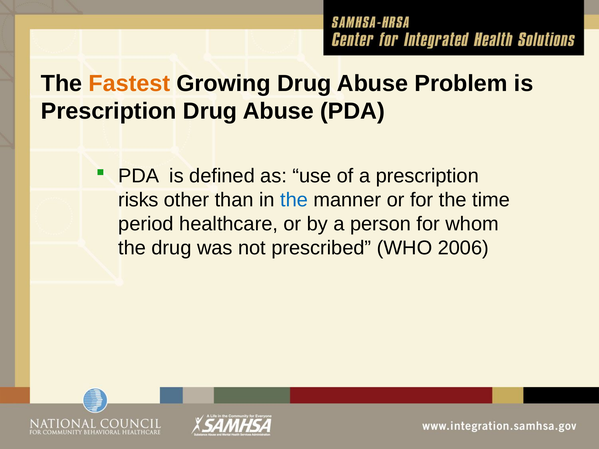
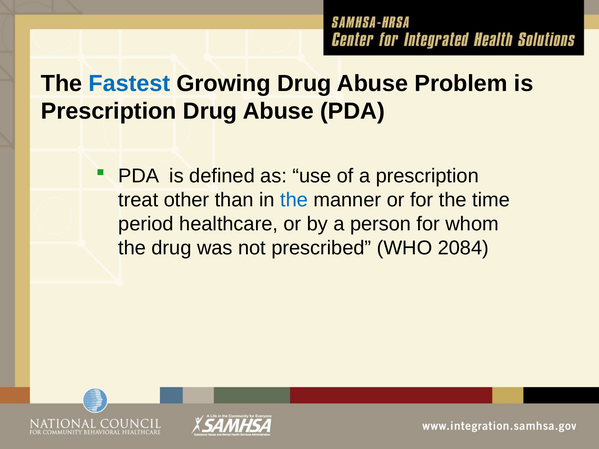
Fastest colour: orange -> blue
risks: risks -> treat
2006: 2006 -> 2084
